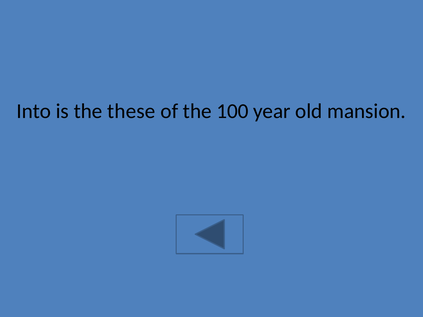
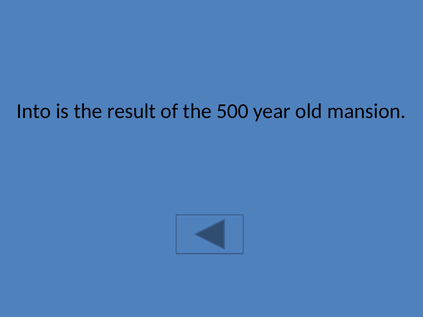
these: these -> result
100: 100 -> 500
